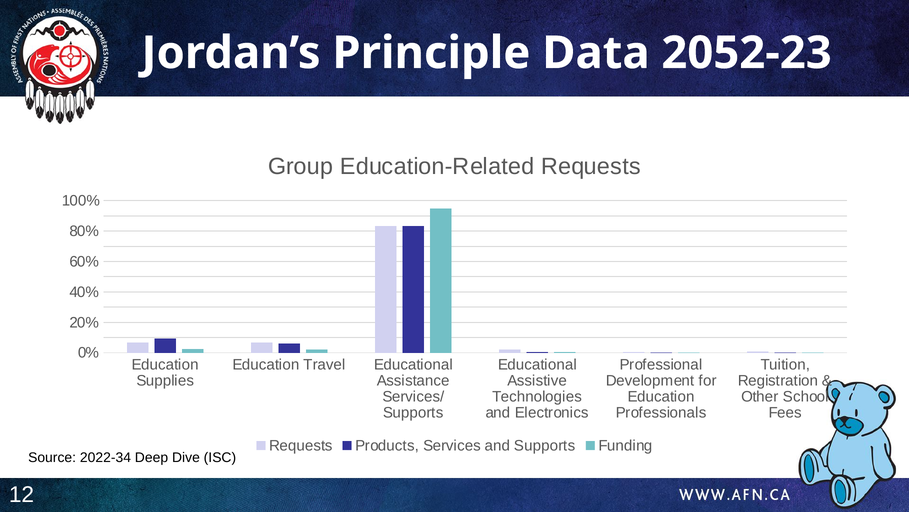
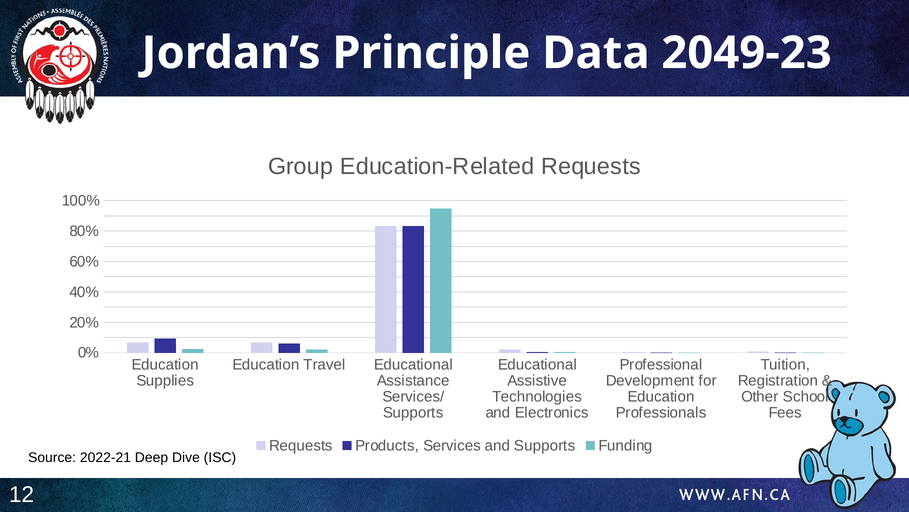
2052-23: 2052-23 -> 2049-23
2022-34: 2022-34 -> 2022-21
